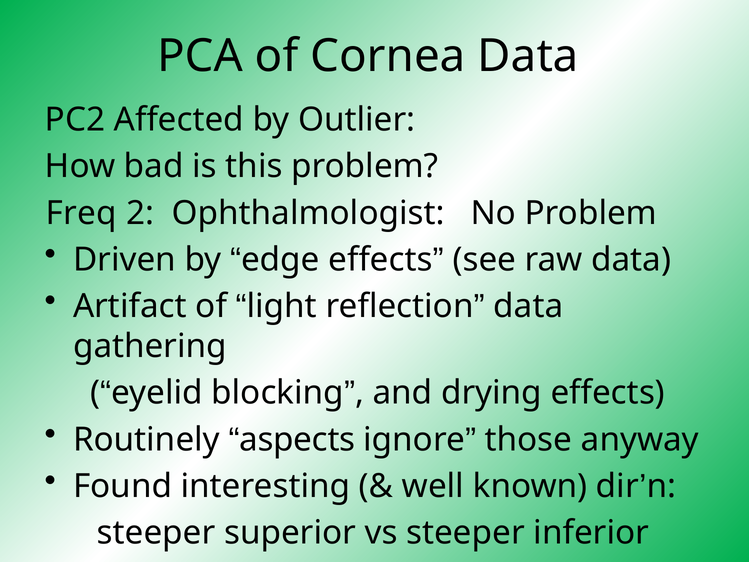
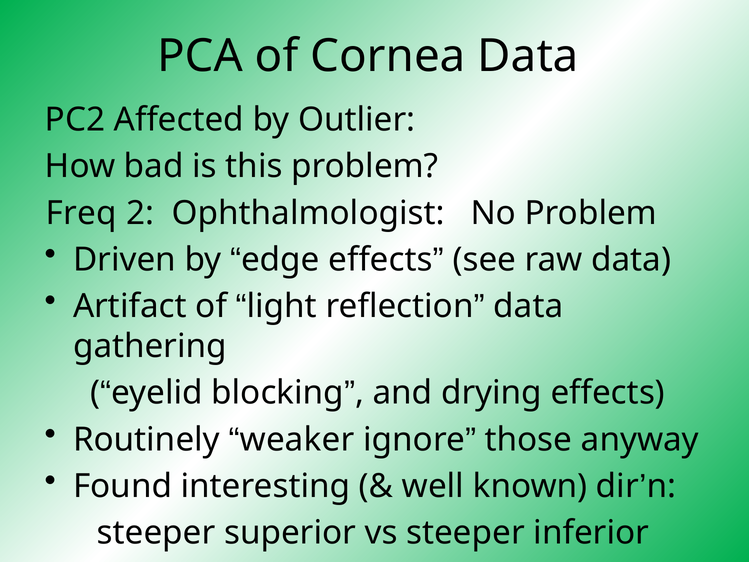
aspects: aspects -> weaker
